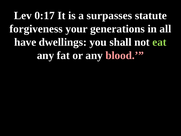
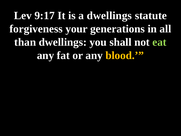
0:17: 0:17 -> 9:17
a surpasses: surpasses -> dwellings
have: have -> than
blood colour: pink -> yellow
